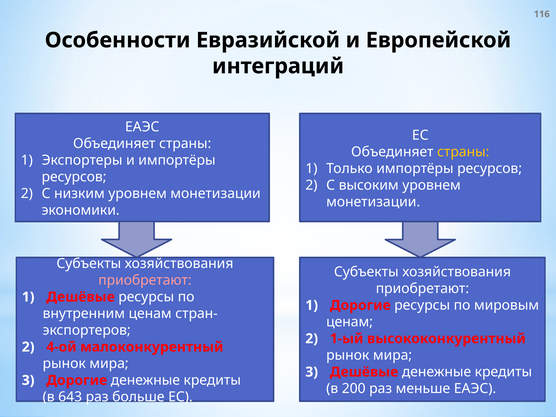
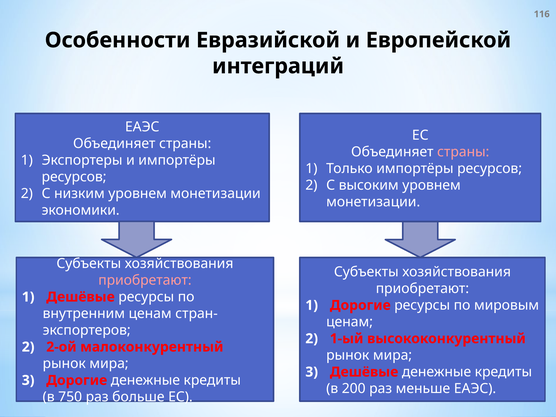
страны at (463, 152) colour: yellow -> pink
4-ой: 4-ой -> 2-ой
643: 643 -> 750
